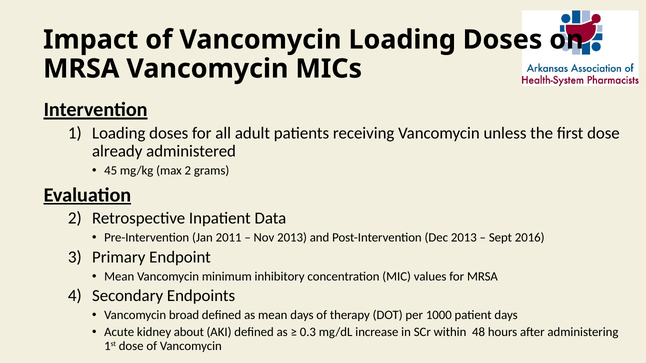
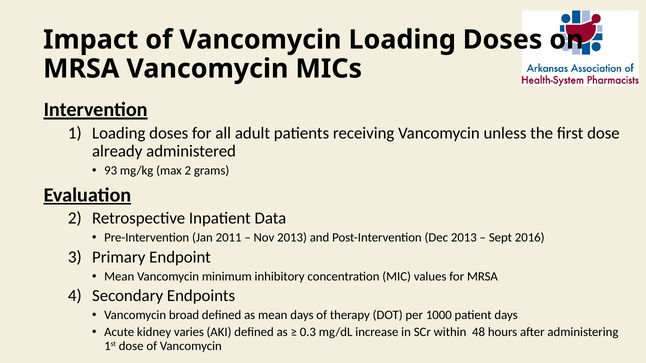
45: 45 -> 93
about: about -> varies
